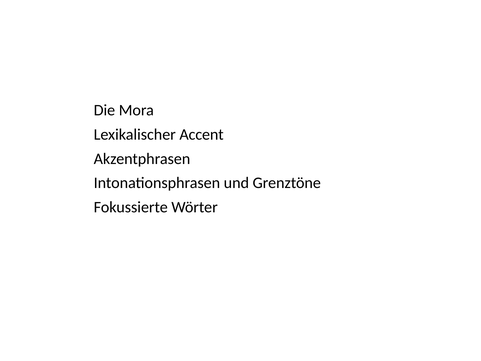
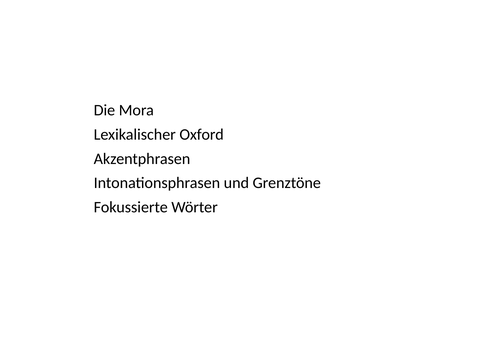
Accent: Accent -> Oxford
